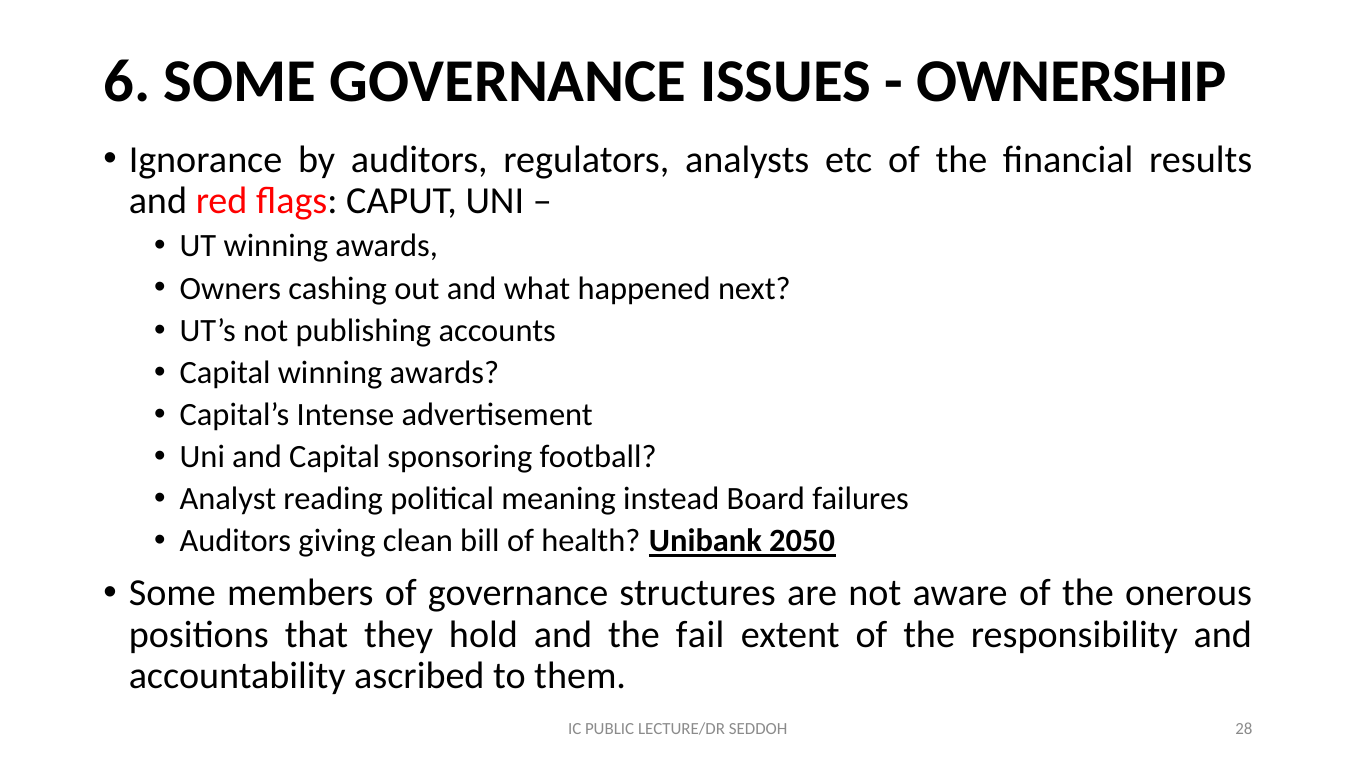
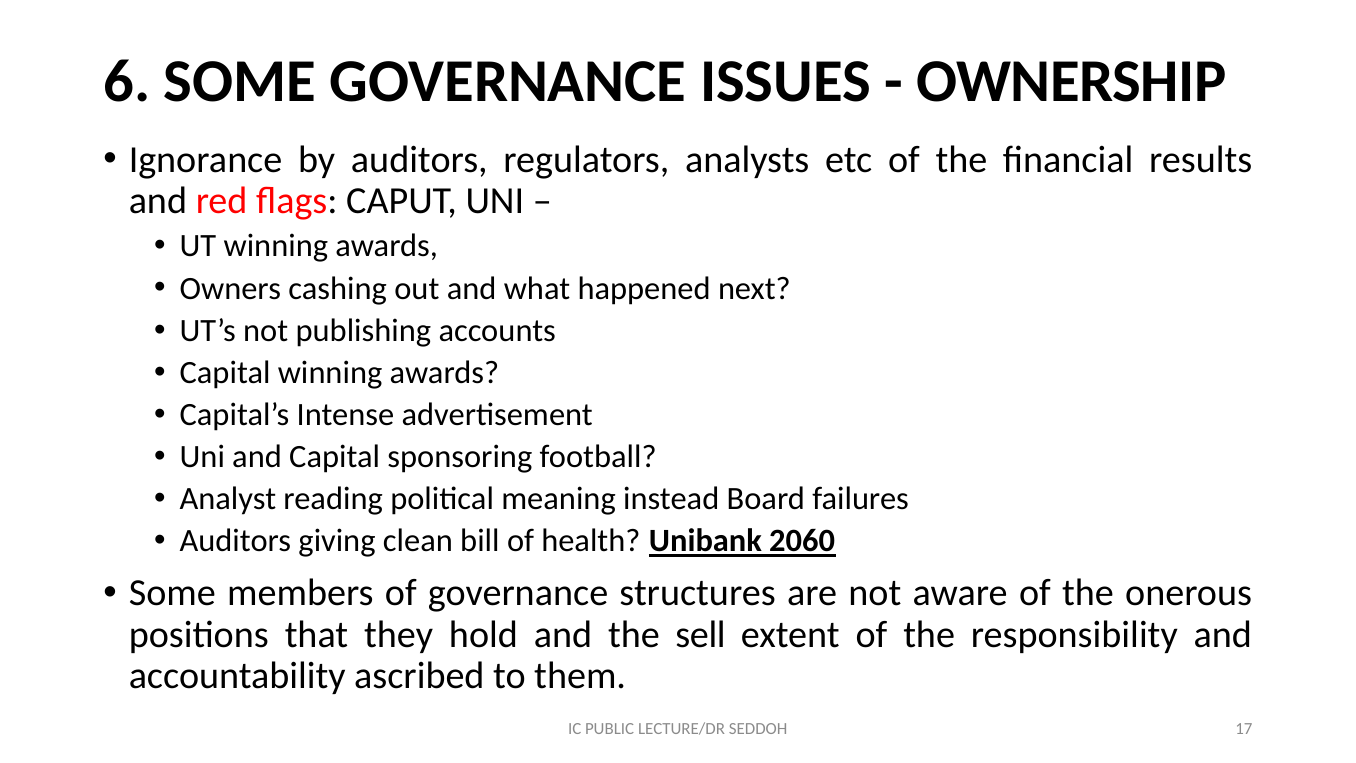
2050: 2050 -> 2060
fail: fail -> sell
28: 28 -> 17
